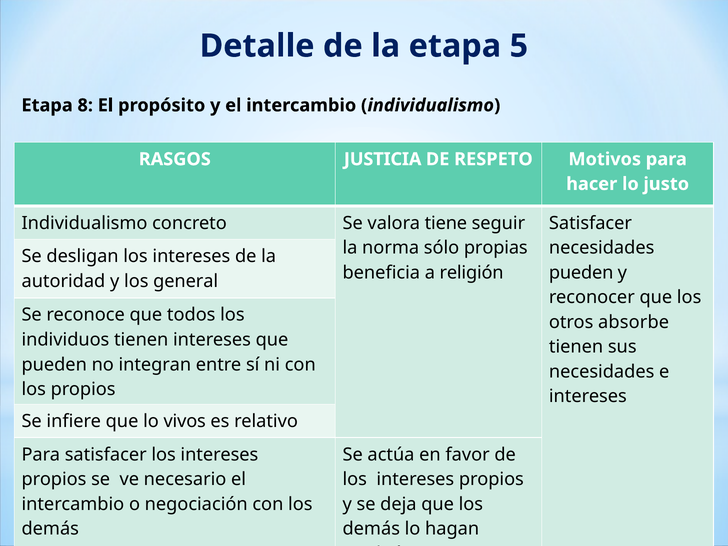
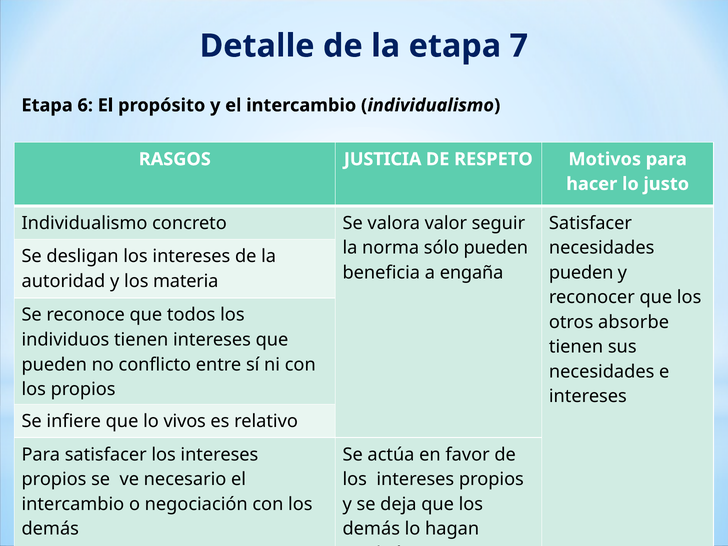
5: 5 -> 7
8: 8 -> 6
tiene: tiene -> valor
sólo propias: propias -> pueden
religión: religión -> engaña
general: general -> materia
integran: integran -> conflicto
